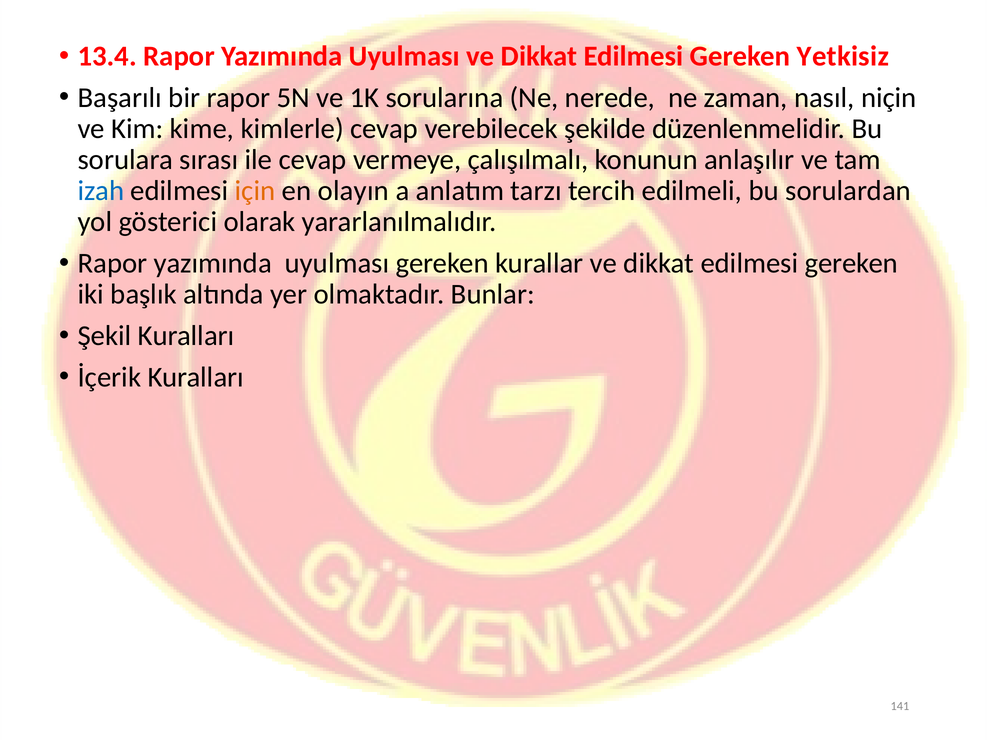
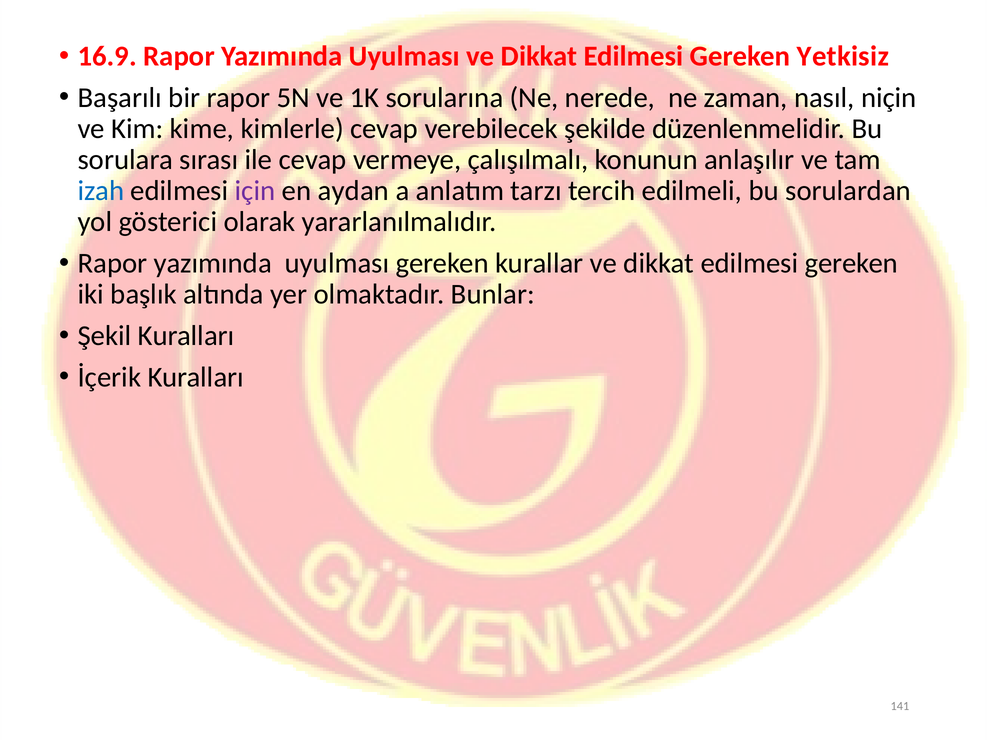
13.4: 13.4 -> 16.9
için colour: orange -> purple
olayın: olayın -> aydan
